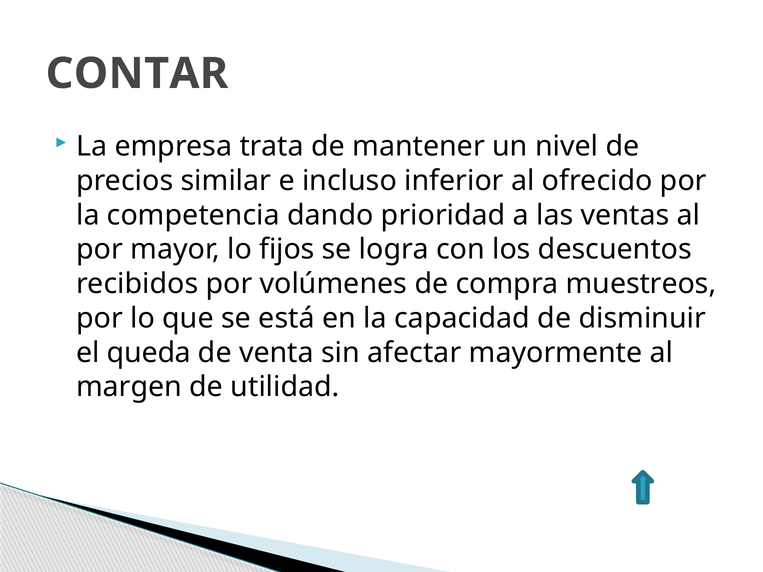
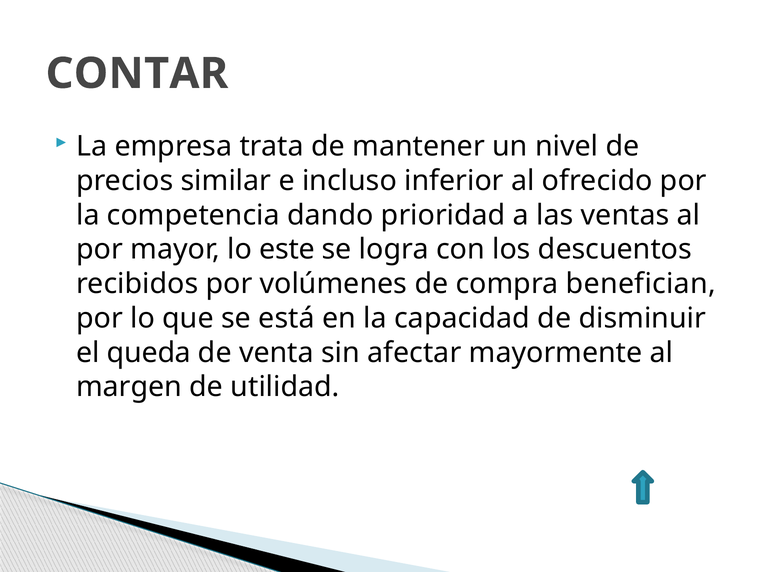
fijos: fijos -> este
muestreos: muestreos -> benefician
